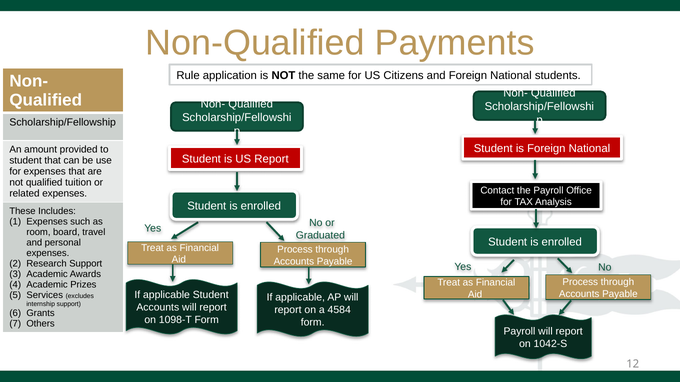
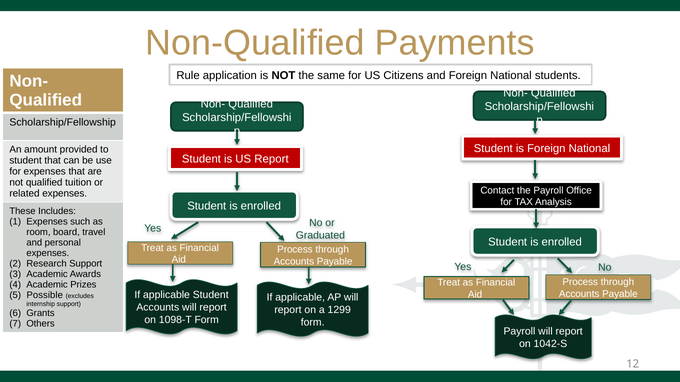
Services: Services -> Possible
4584: 4584 -> 1299
